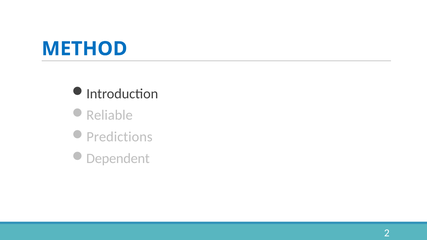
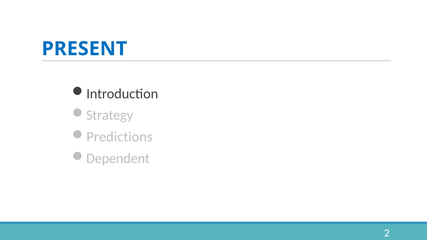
METHOD: METHOD -> PRESENT
Reliable: Reliable -> Strategy
